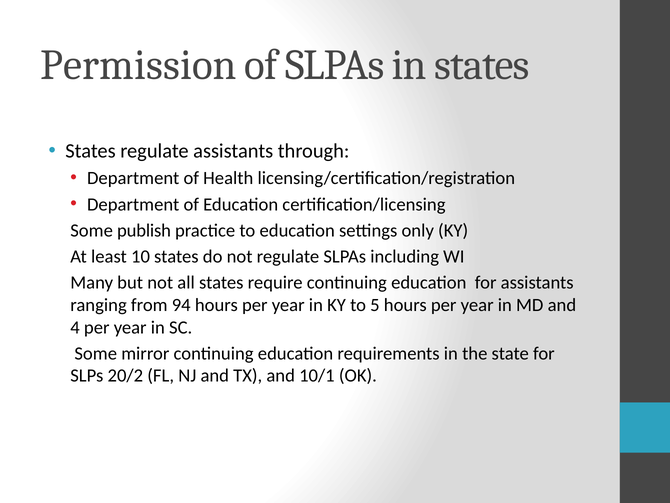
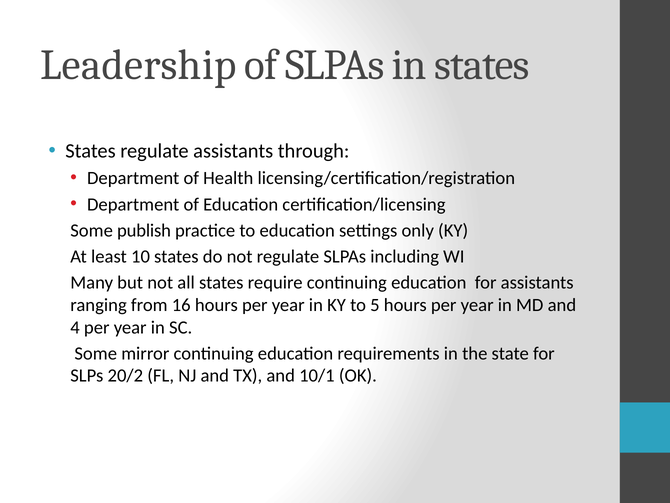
Permission: Permission -> Leadership
94: 94 -> 16
